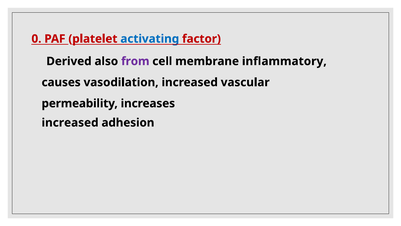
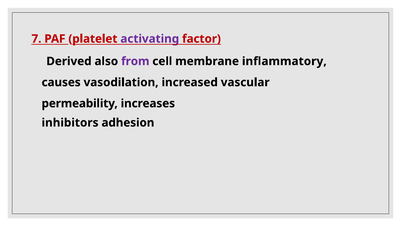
0: 0 -> 7
activating colour: blue -> purple
increased at (70, 122): increased -> inhibitors
